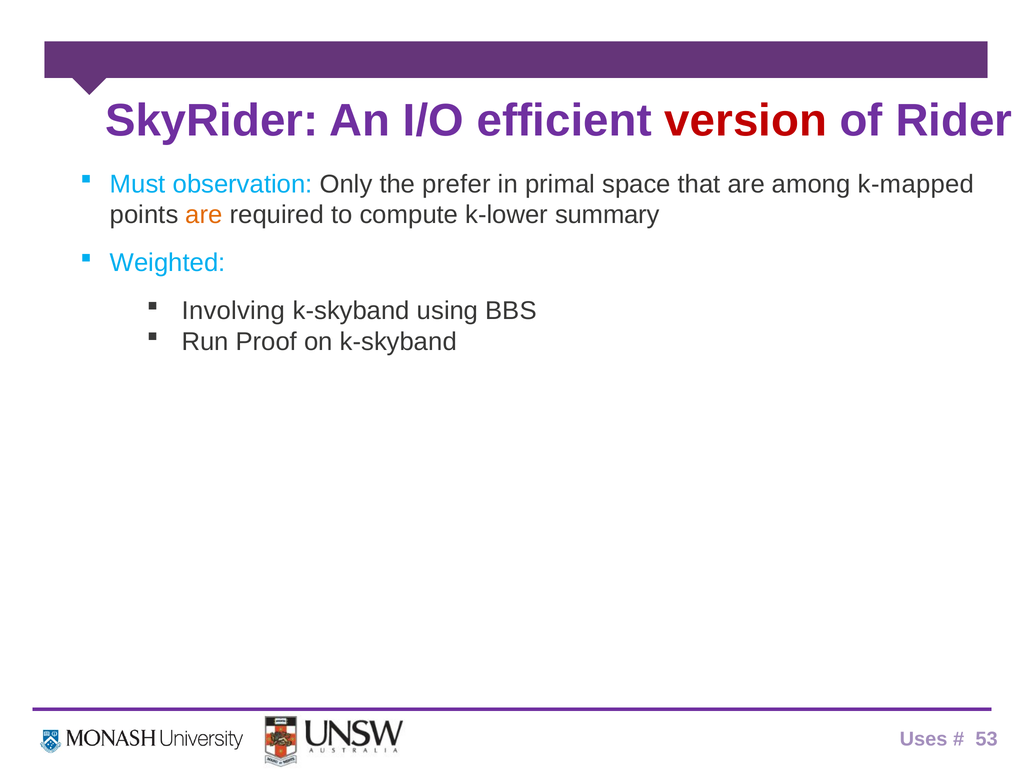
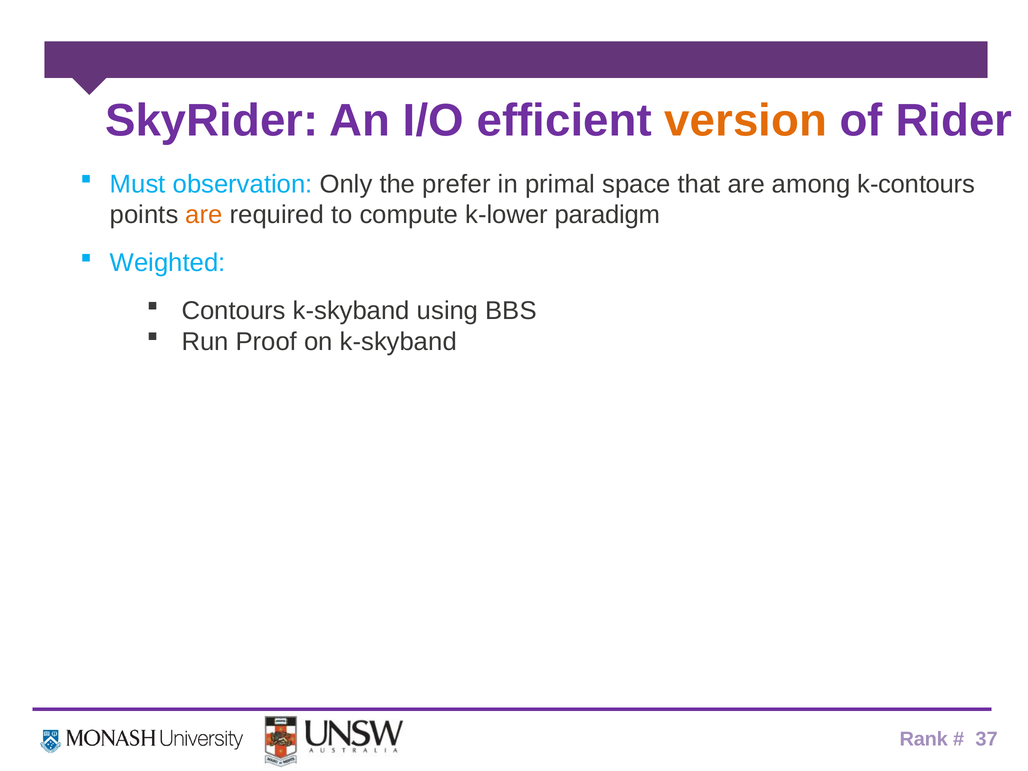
version colour: red -> orange
k-mapped: k-mapped -> k-contours
summary: summary -> paradigm
Involving: Involving -> Contours
Uses: Uses -> Rank
53: 53 -> 37
